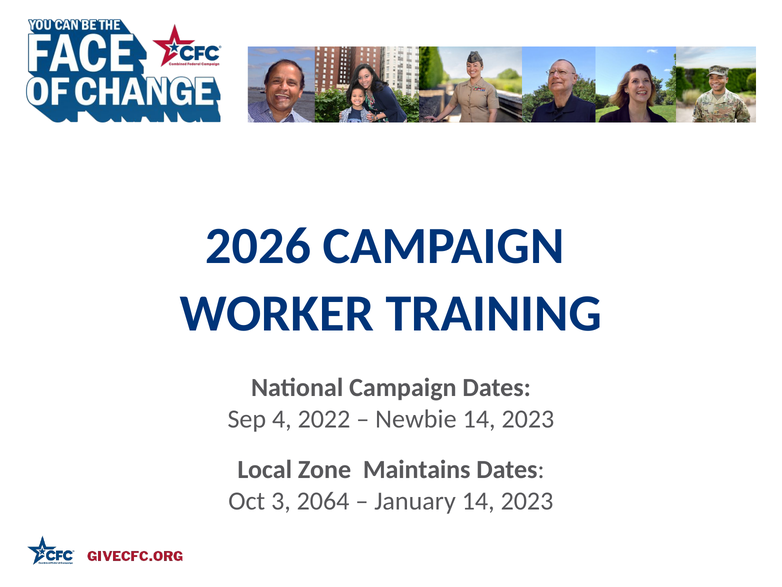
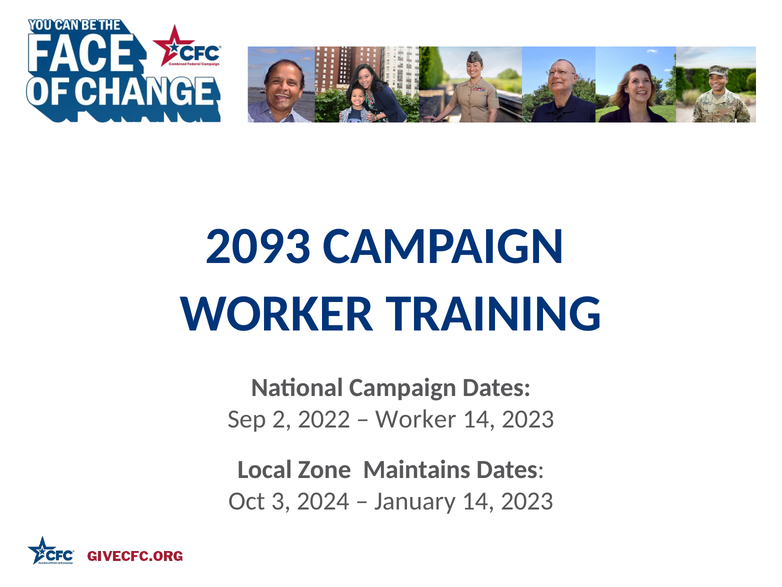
2026: 2026 -> 2093
4: 4 -> 2
Newbie at (416, 419): Newbie -> Worker
2064: 2064 -> 2024
